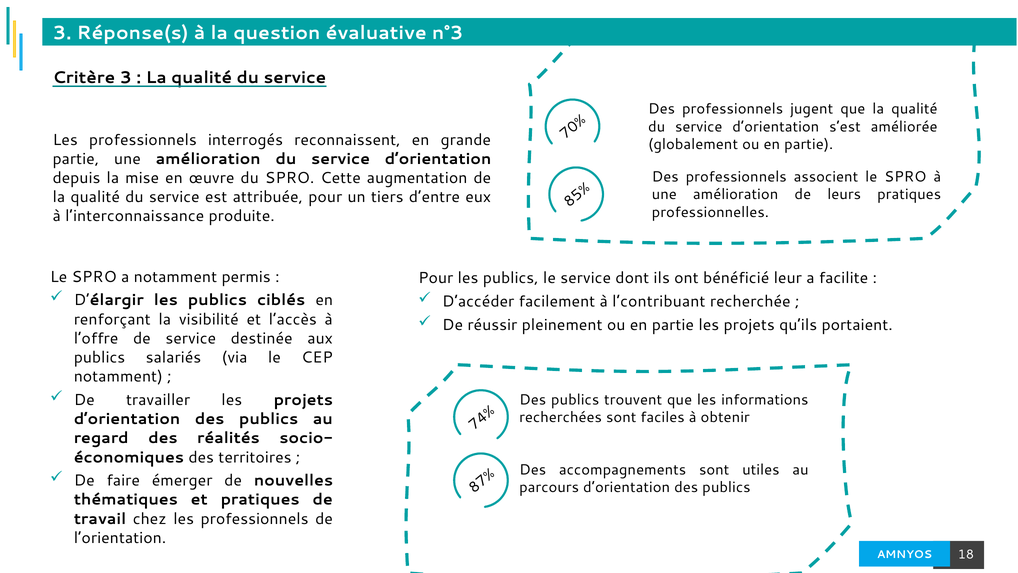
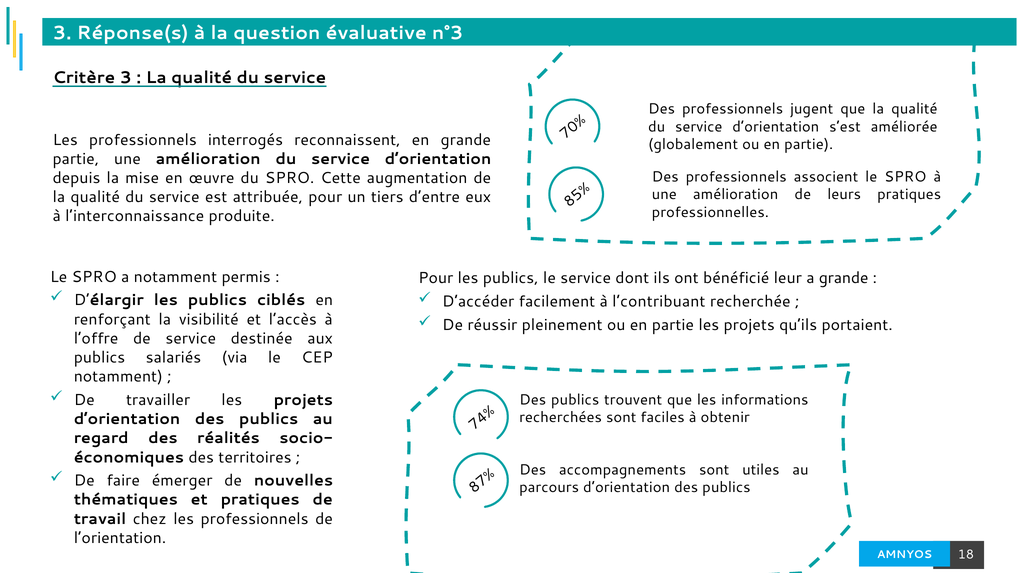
a facilite: facilite -> grande
